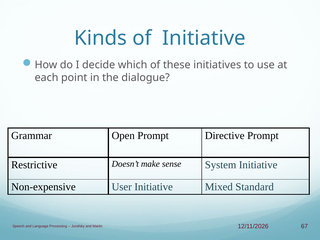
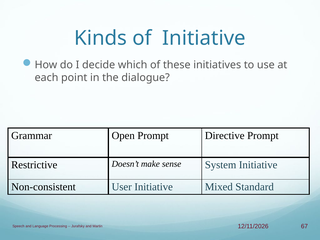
Non-expensive: Non-expensive -> Non-consistent
